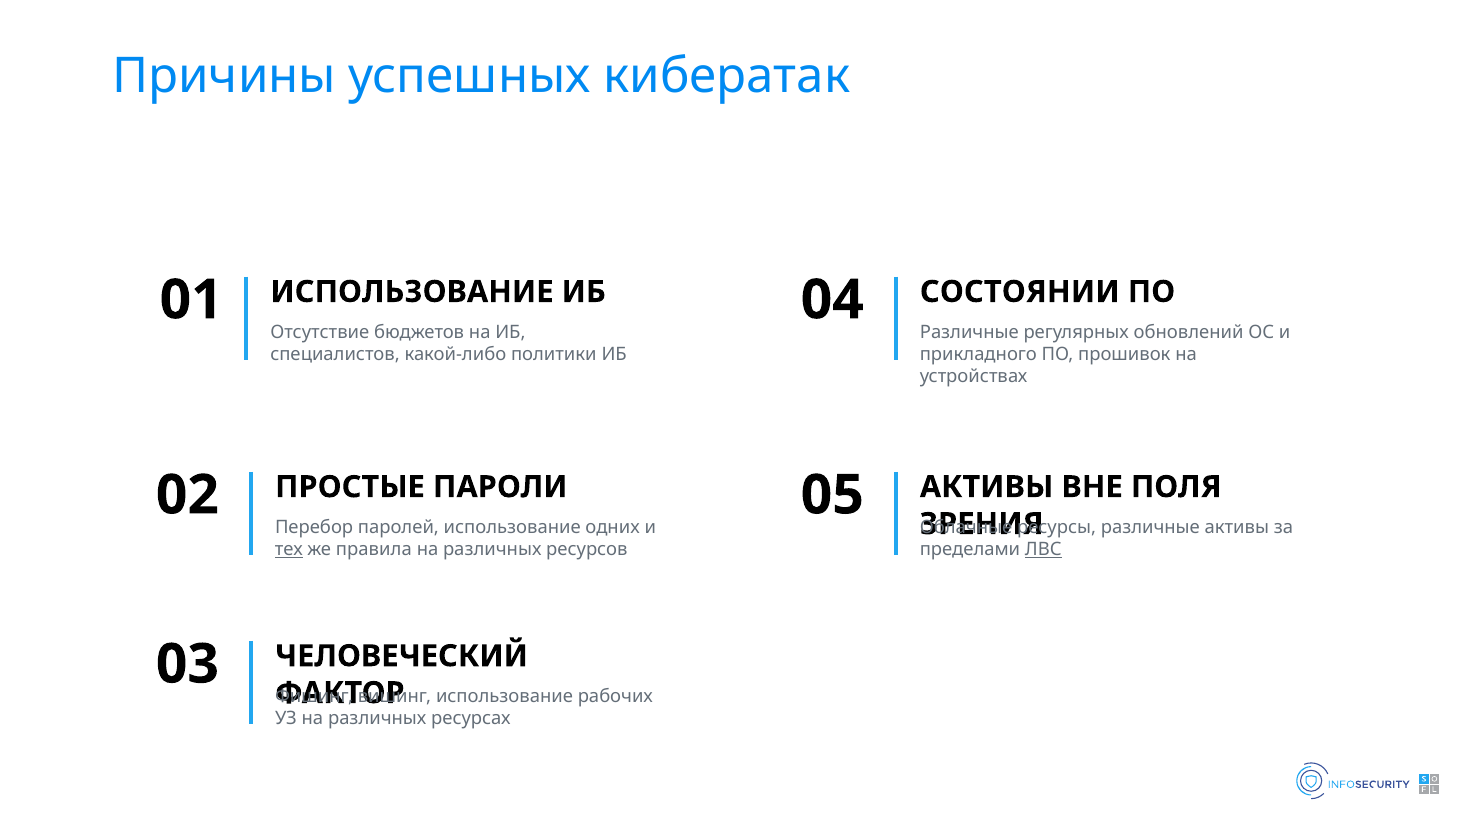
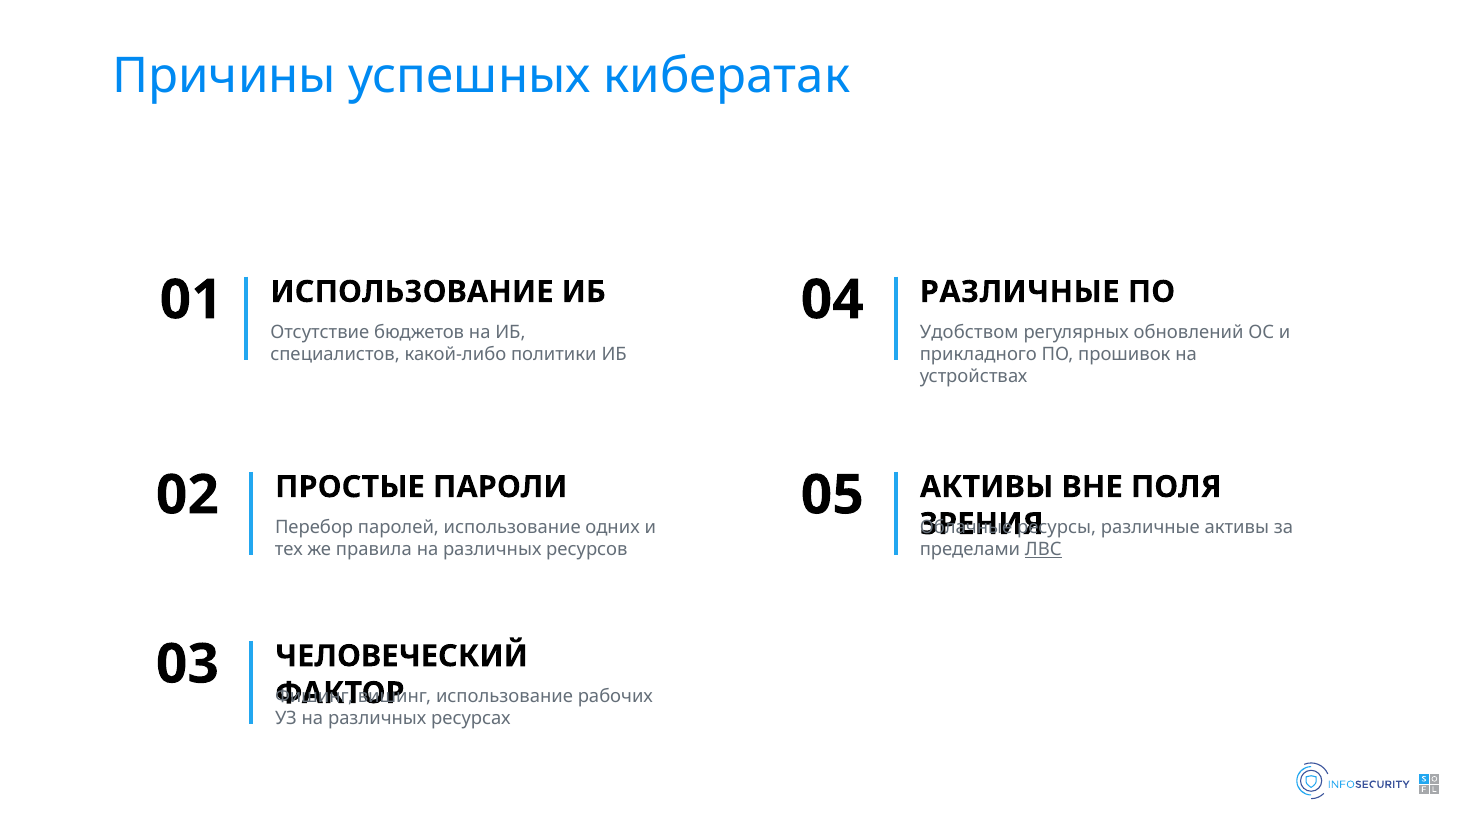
04 СОСТОЯНИИ: СОСТОЯНИИ -> РАЗЛИЧНЫЕ
Различные at (969, 332): Различные -> Удобством
тех underline: present -> none
